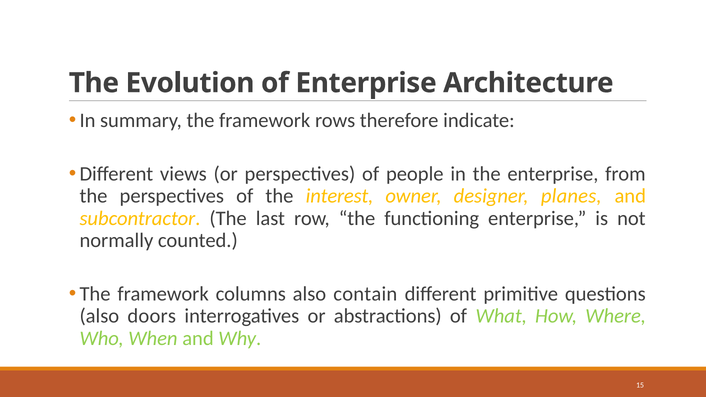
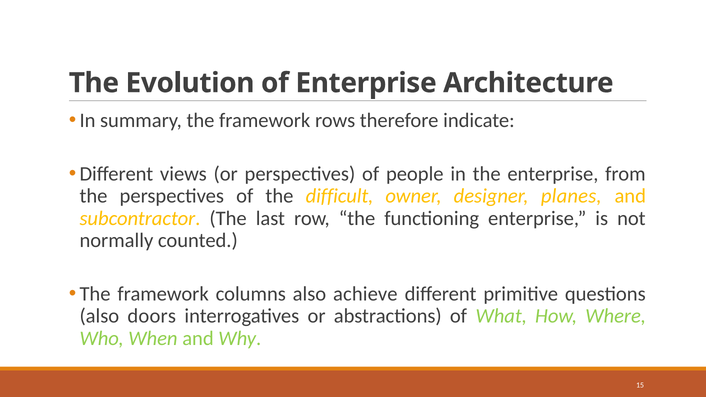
interest: interest -> difficult
contain: contain -> achieve
